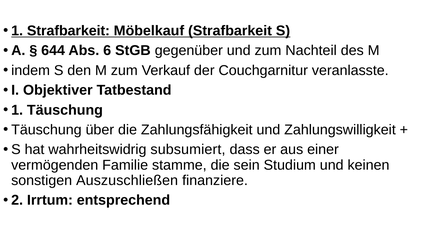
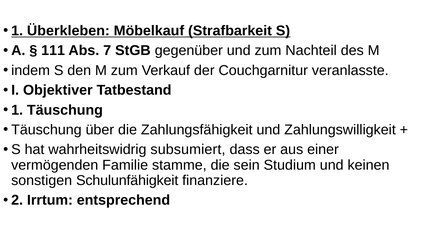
Strafbarkeit at (68, 31): Strafbarkeit -> Überkleben
644: 644 -> 111
6: 6 -> 7
Auszuschließen: Auszuschließen -> Schulunfähigkeit
